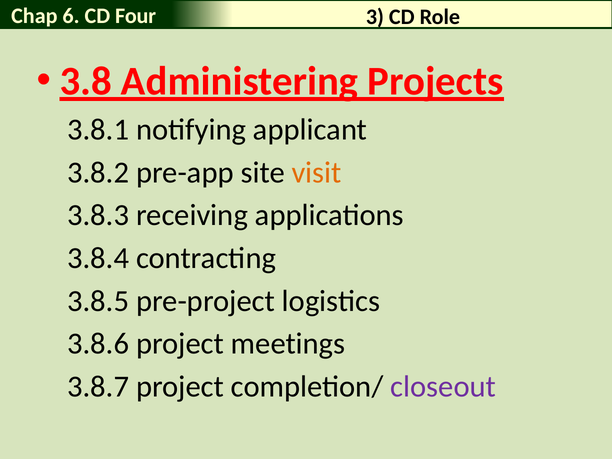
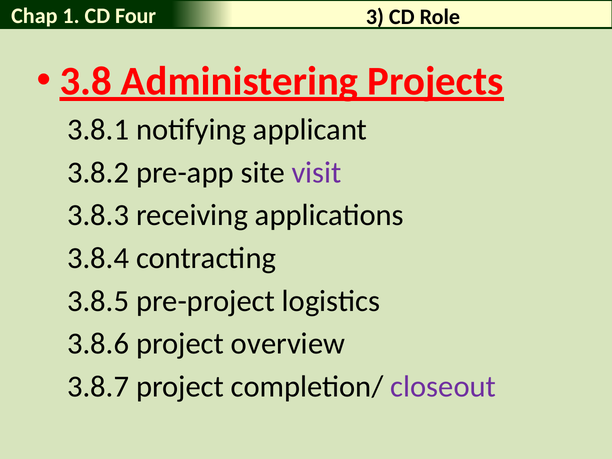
6: 6 -> 1
visit colour: orange -> purple
meetings: meetings -> overview
